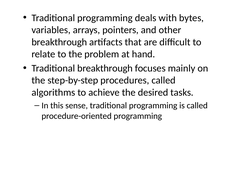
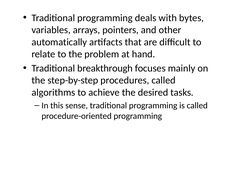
breakthrough at (59, 42): breakthrough -> automatically
